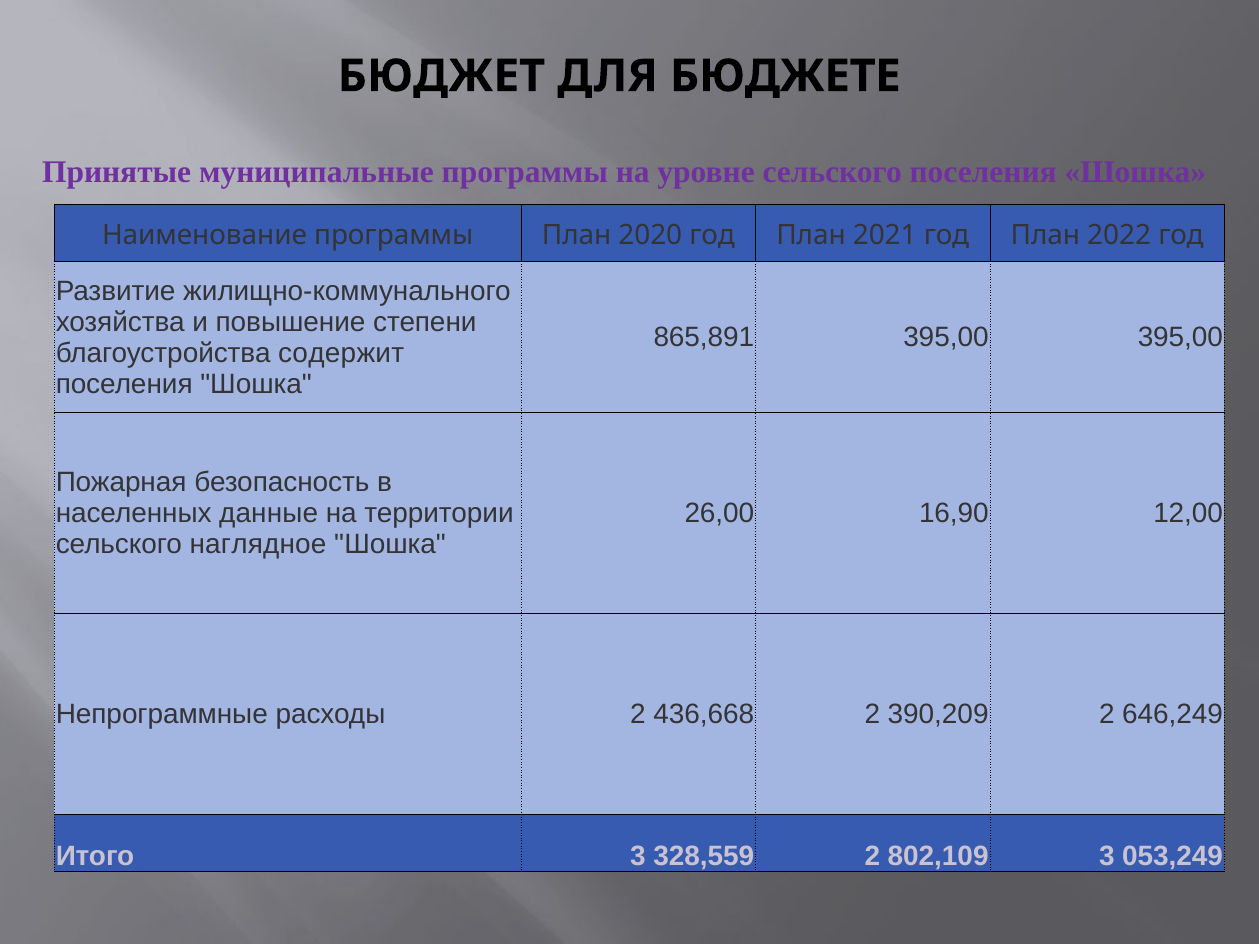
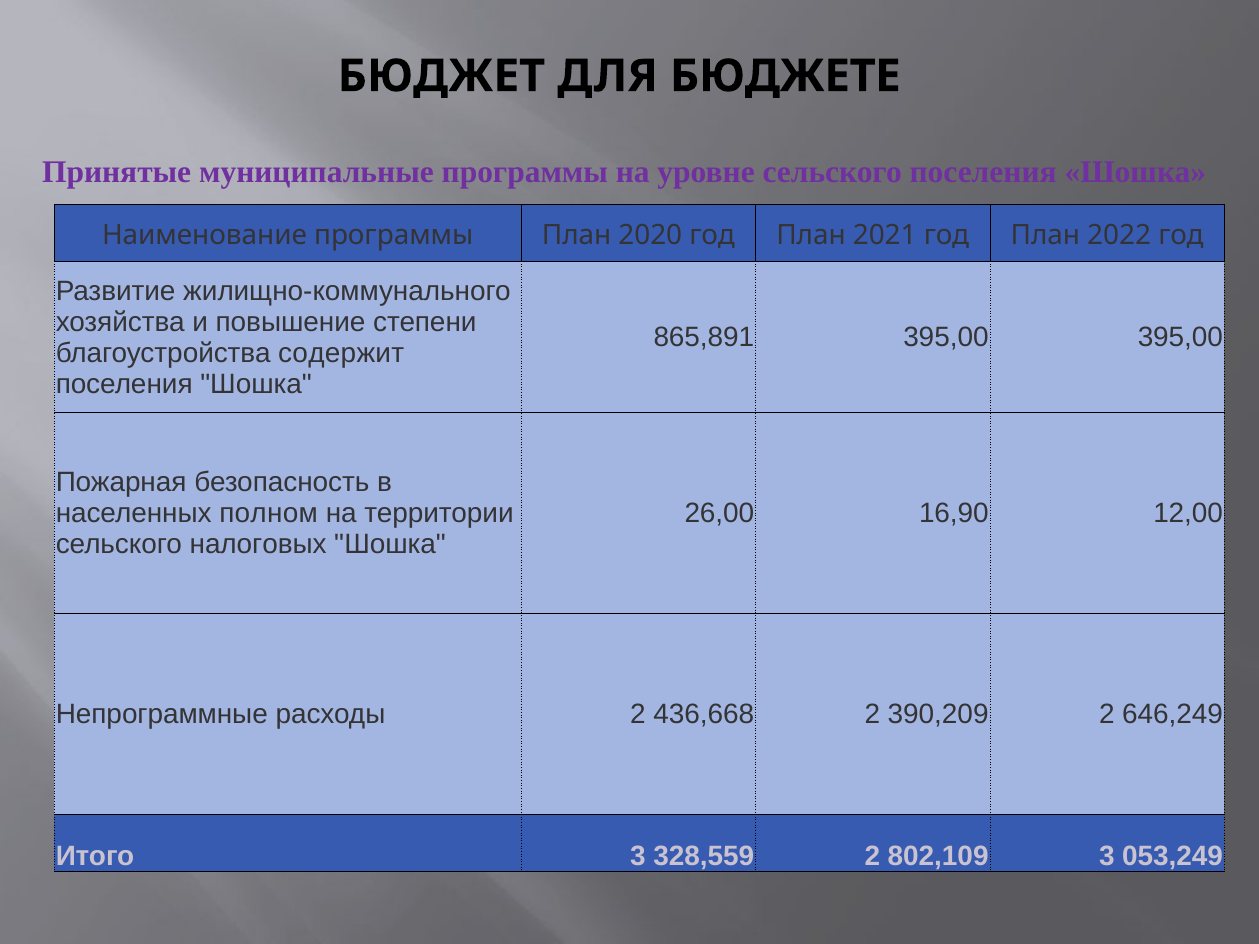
данные: данные -> полном
наглядное: наглядное -> налоговых
